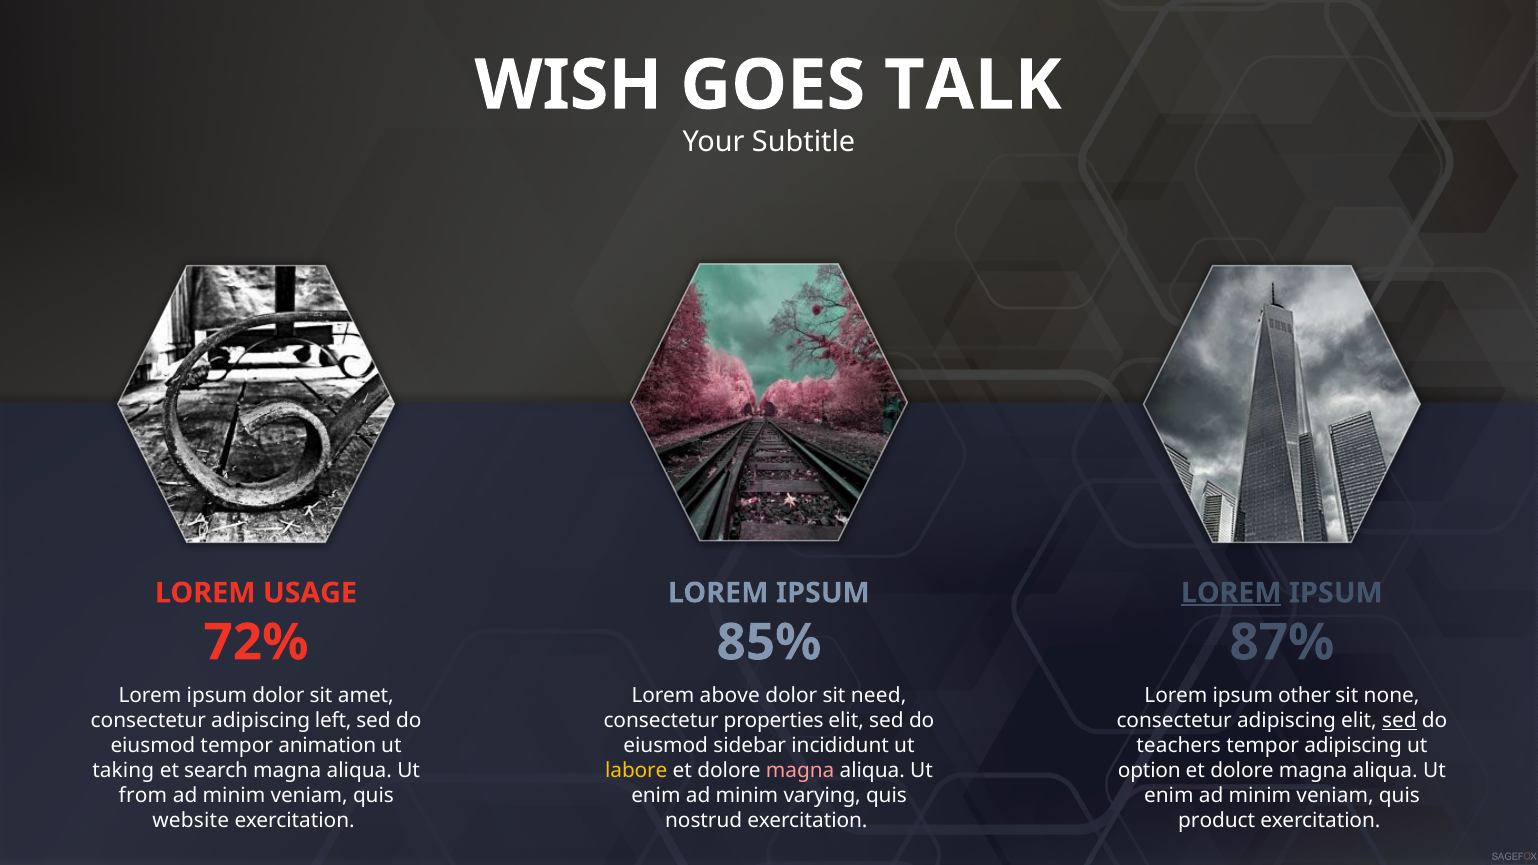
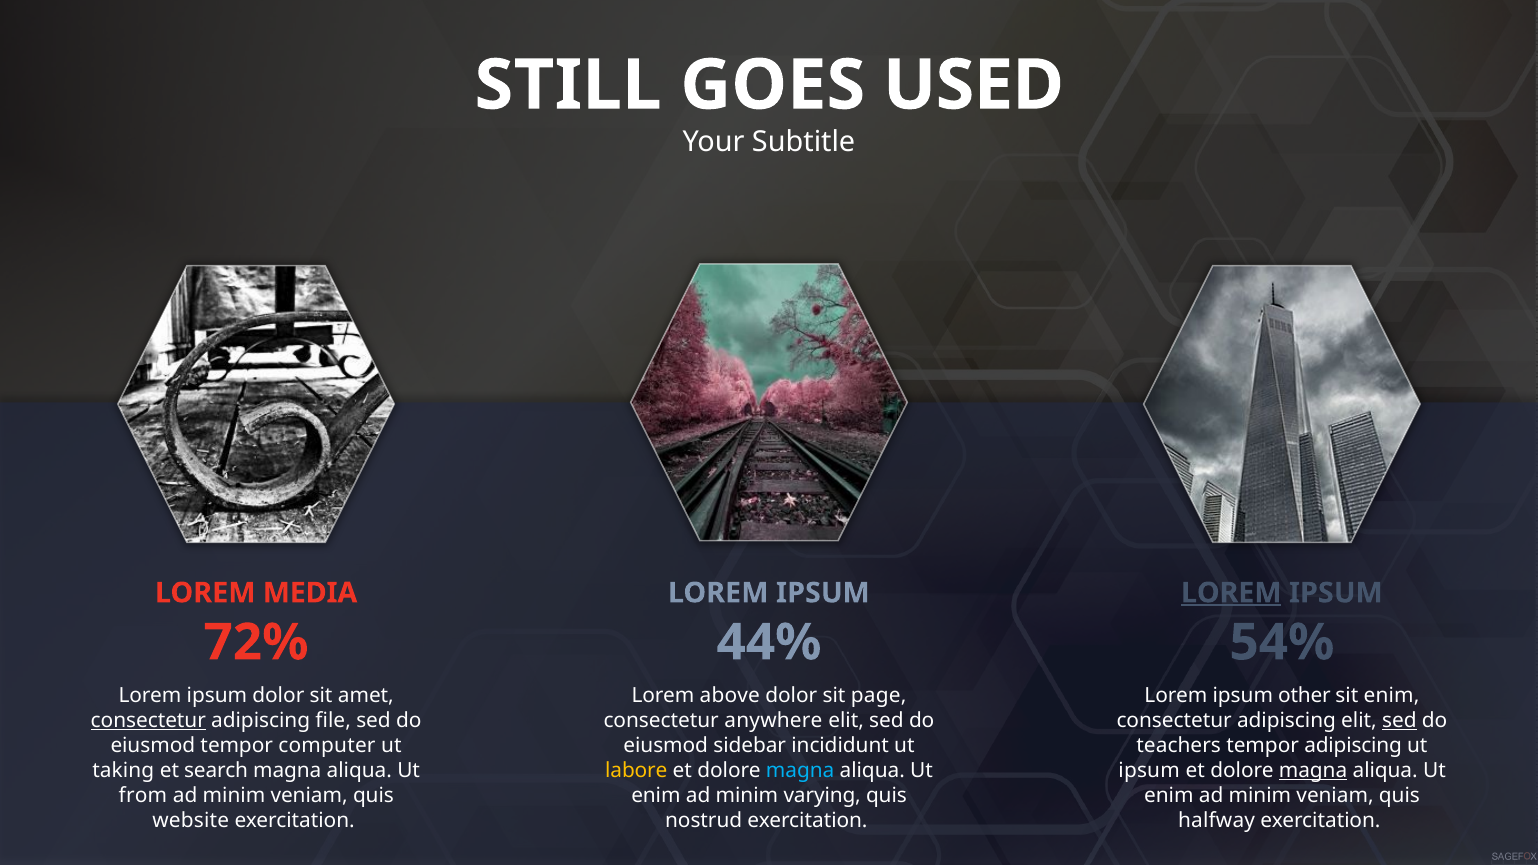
WISH: WISH -> STILL
TALK: TALK -> USED
USAGE: USAGE -> MEDIA
85%: 85% -> 44%
87%: 87% -> 54%
need: need -> page
sit none: none -> enim
consectetur at (148, 720) underline: none -> present
left: left -> file
properties: properties -> anywhere
animation: animation -> computer
magna at (800, 770) colour: pink -> light blue
option at (1149, 770): option -> ipsum
magna at (1313, 770) underline: none -> present
product: product -> halfway
